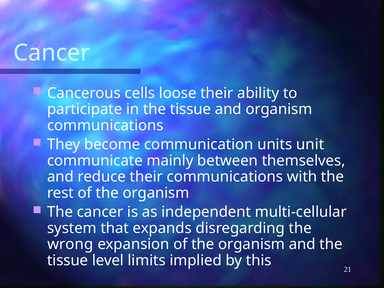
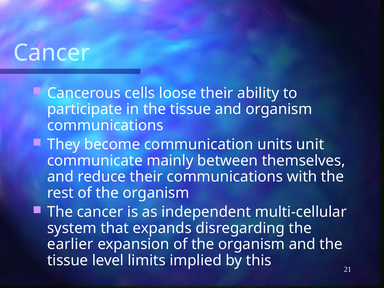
wrong: wrong -> earlier
